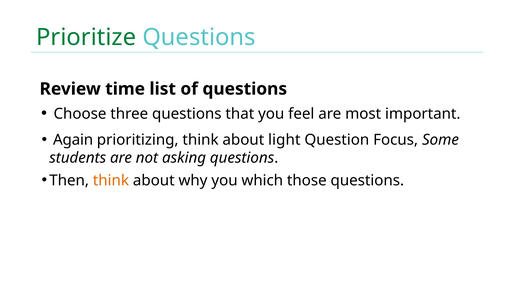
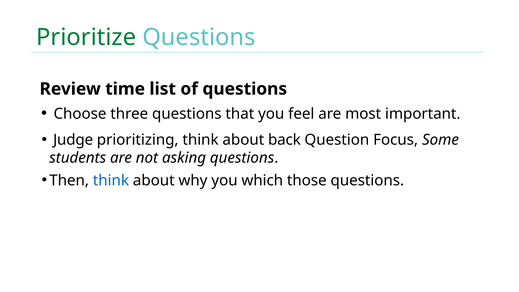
Again: Again -> Judge
light: light -> back
think at (111, 180) colour: orange -> blue
